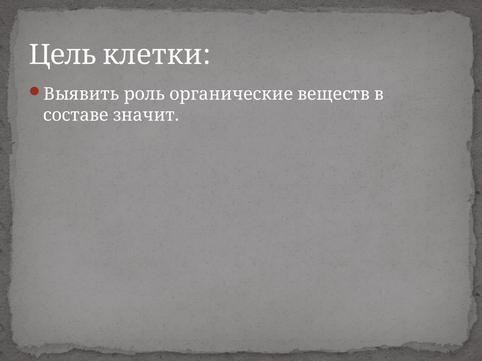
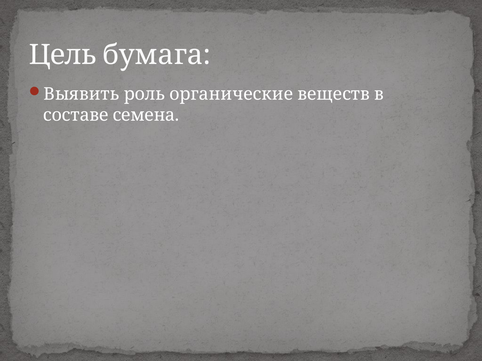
клетки: клетки -> бумага
значит: значит -> семена
